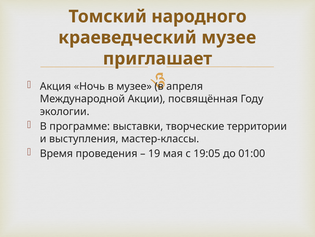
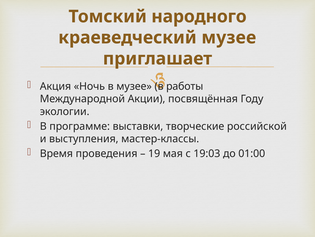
апреля: апреля -> работы
территории: территории -> российской
19:05: 19:05 -> 19:03
